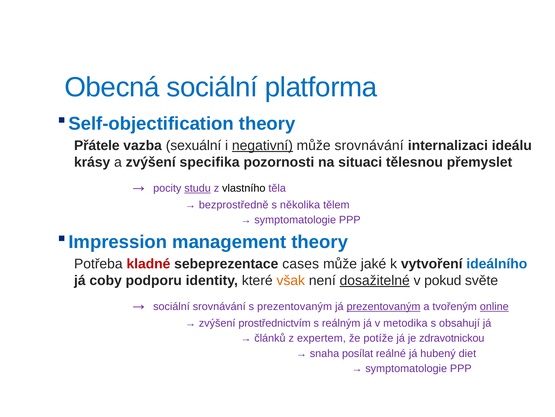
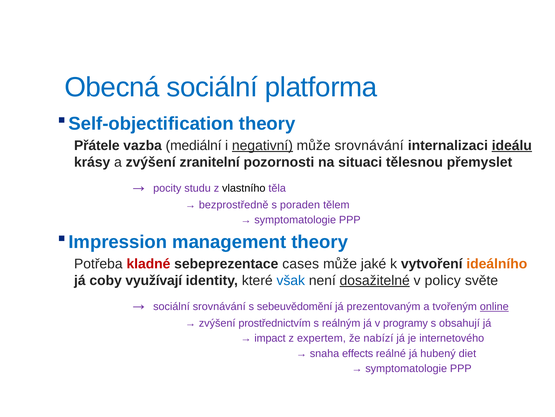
sexuální: sexuální -> mediální
ideálu underline: none -> present
specifika: specifika -> zranitelní
studu underline: present -> none
několika: několika -> poraden
ideálního colour: blue -> orange
podporu: podporu -> využívají
však colour: orange -> blue
pokud: pokud -> policy
s prezentovaným: prezentovaným -> sebeuvědomění
prezentovaným at (384, 306) underline: present -> none
metodika: metodika -> programy
článků: článků -> impact
potíže: potíže -> nabízí
zdravotnickou: zdravotnickou -> internetového
posílat: posílat -> effects
